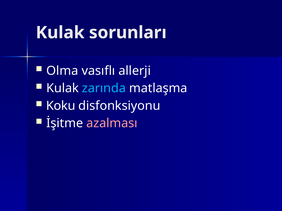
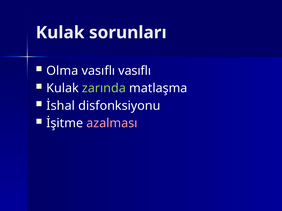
vasıflı allerji: allerji -> vasıflı
zarında colour: light blue -> light green
Koku: Koku -> İshal
